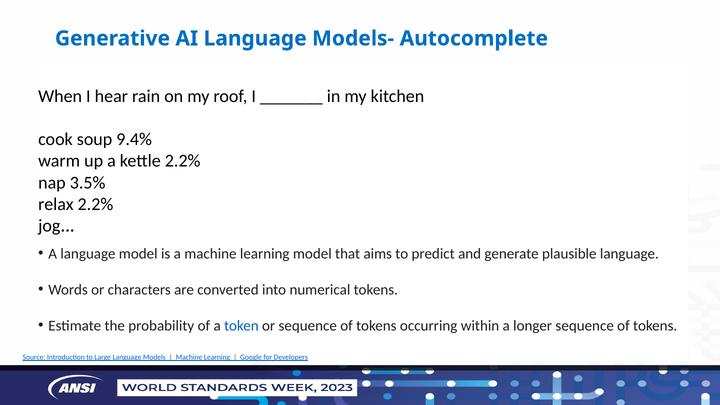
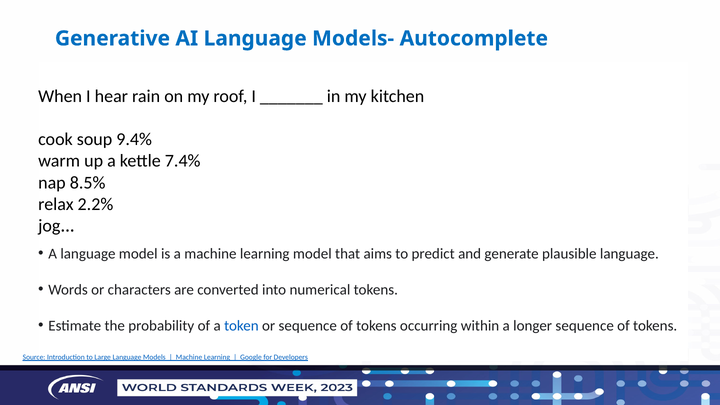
kettle 2.2%: 2.2% -> 7.4%
3.5%: 3.5% -> 8.5%
